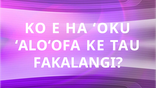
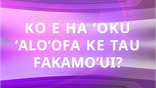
FAKALANGI: FAKALANGI -> FAKAMOʻUI
